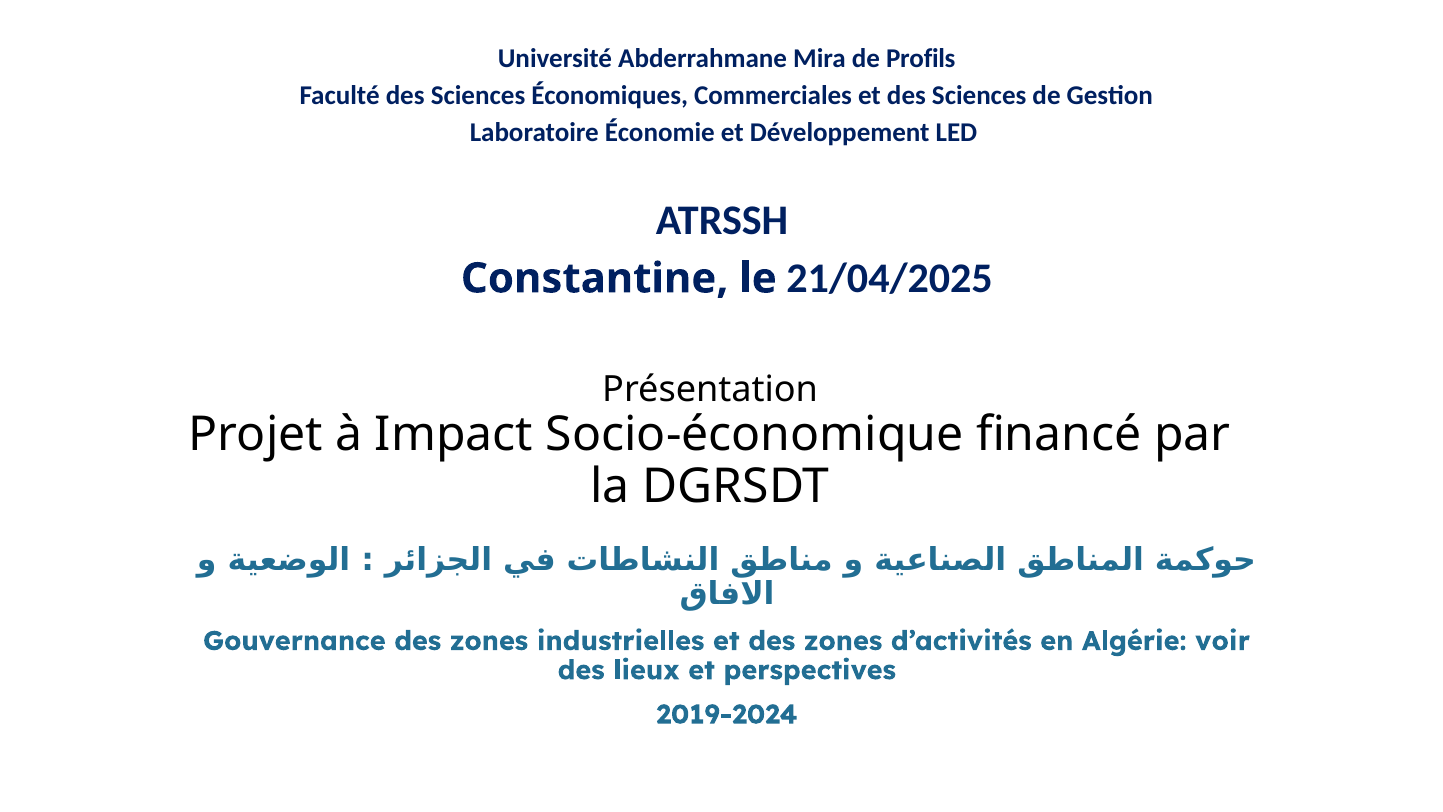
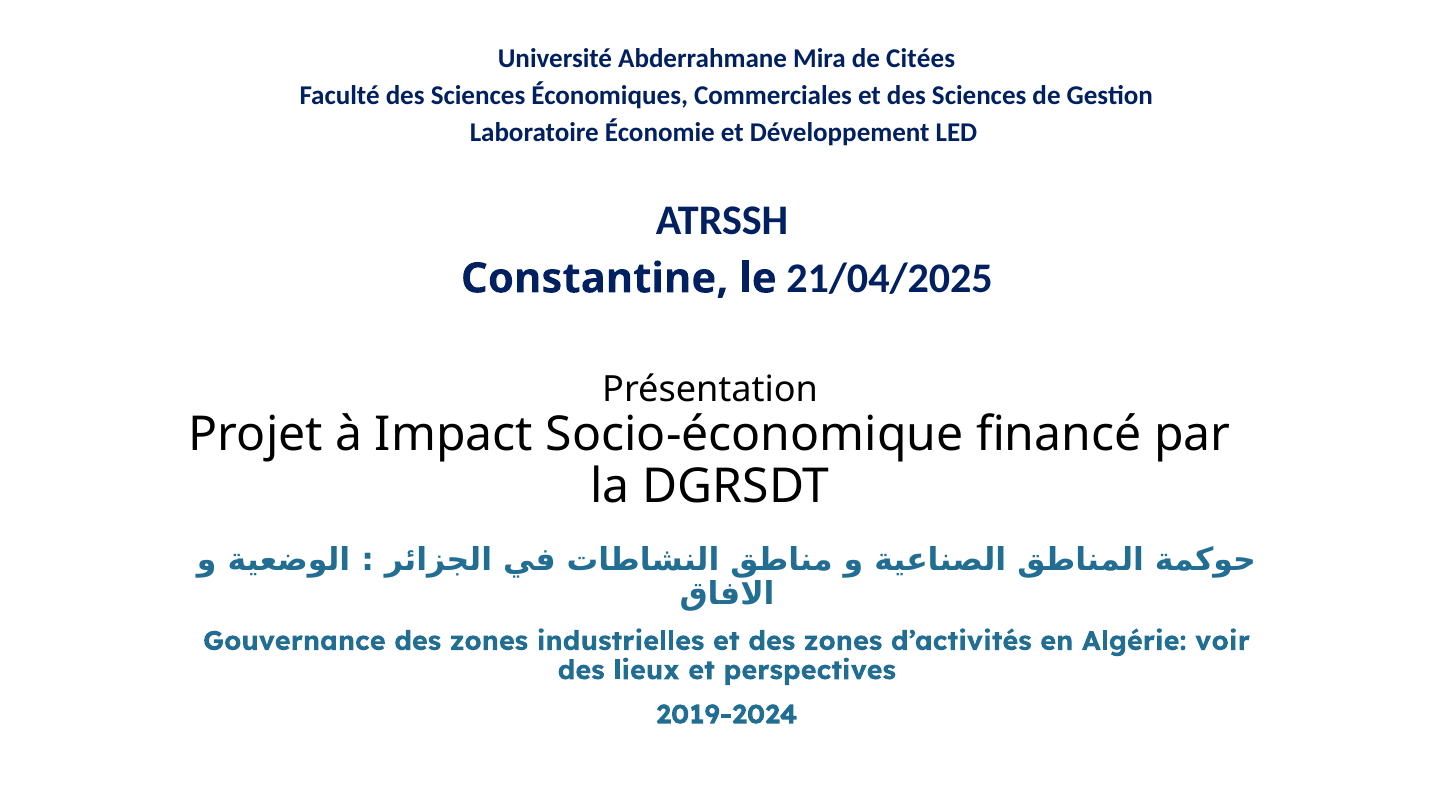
Profils: Profils -> Citées
